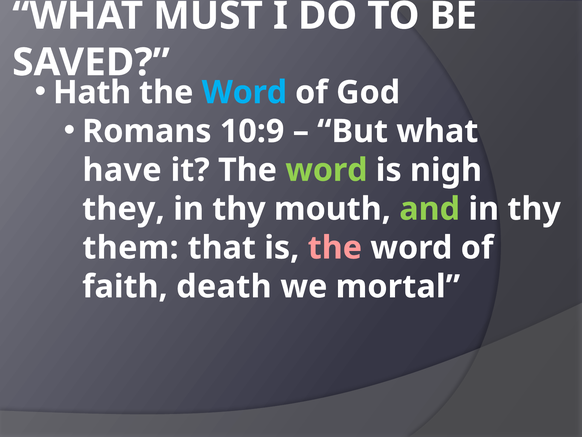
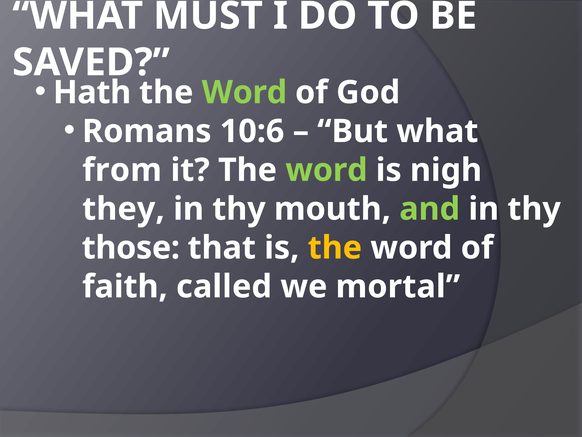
Word at (244, 92) colour: light blue -> light green
10:9: 10:9 -> 10:6
have: have -> from
them: them -> those
the at (335, 248) colour: pink -> yellow
death: death -> called
